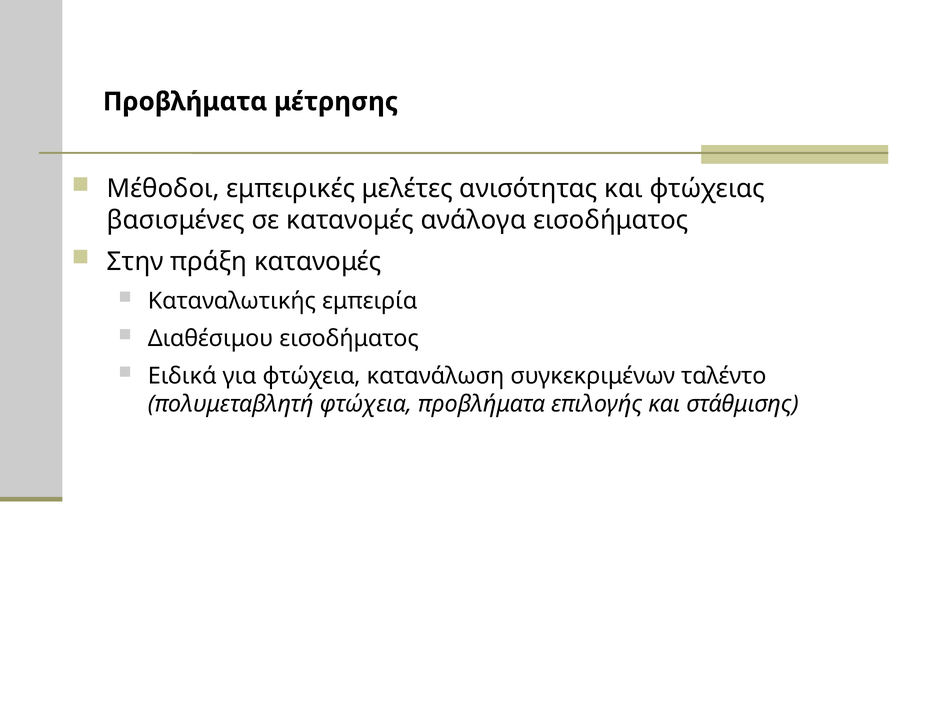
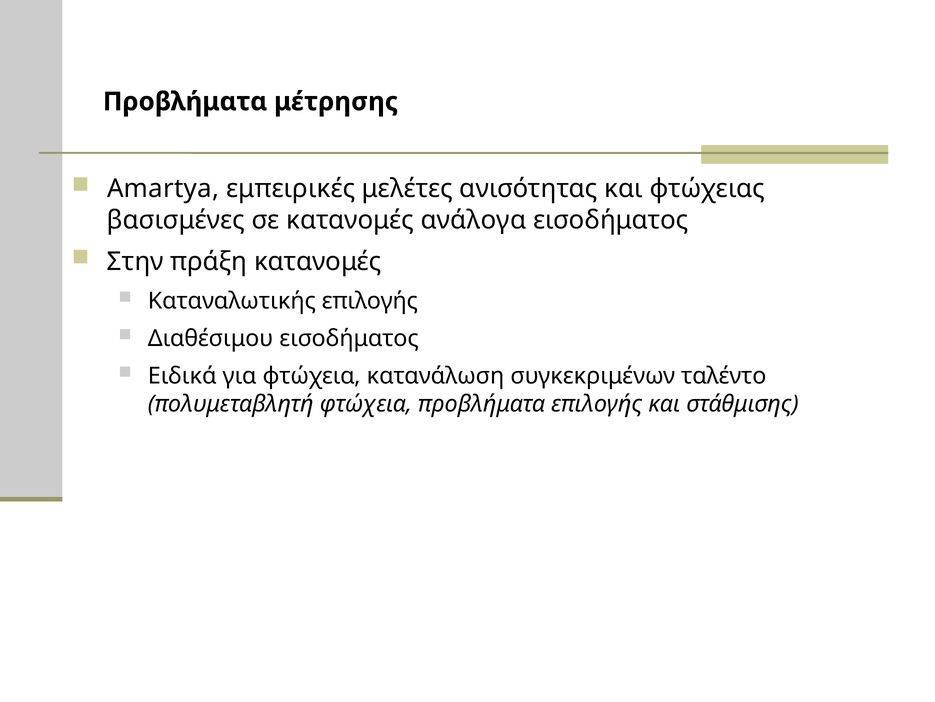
Μέθοδοι: Μέθοδοι -> Amartya
Καταναλωτικής εμπειρία: εμπειρία -> επιλογής
